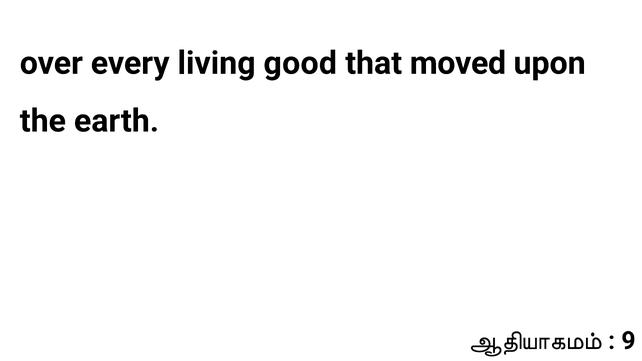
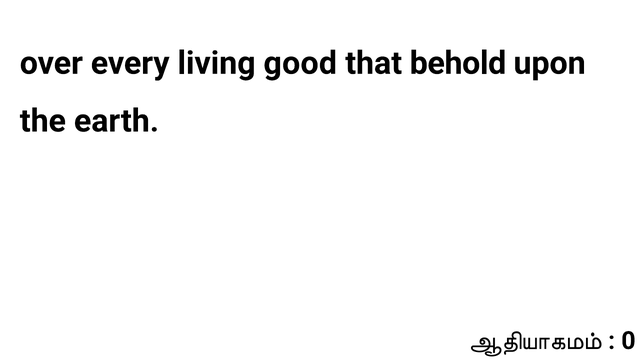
moved: moved -> behold
9: 9 -> 0
